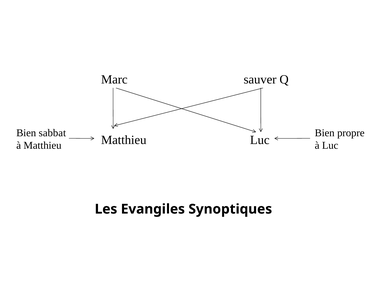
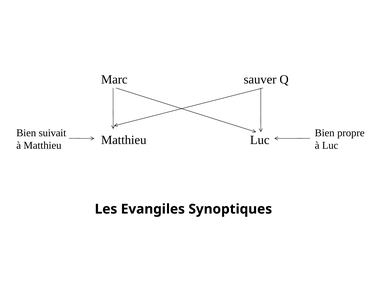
sabbat: sabbat -> suivait
